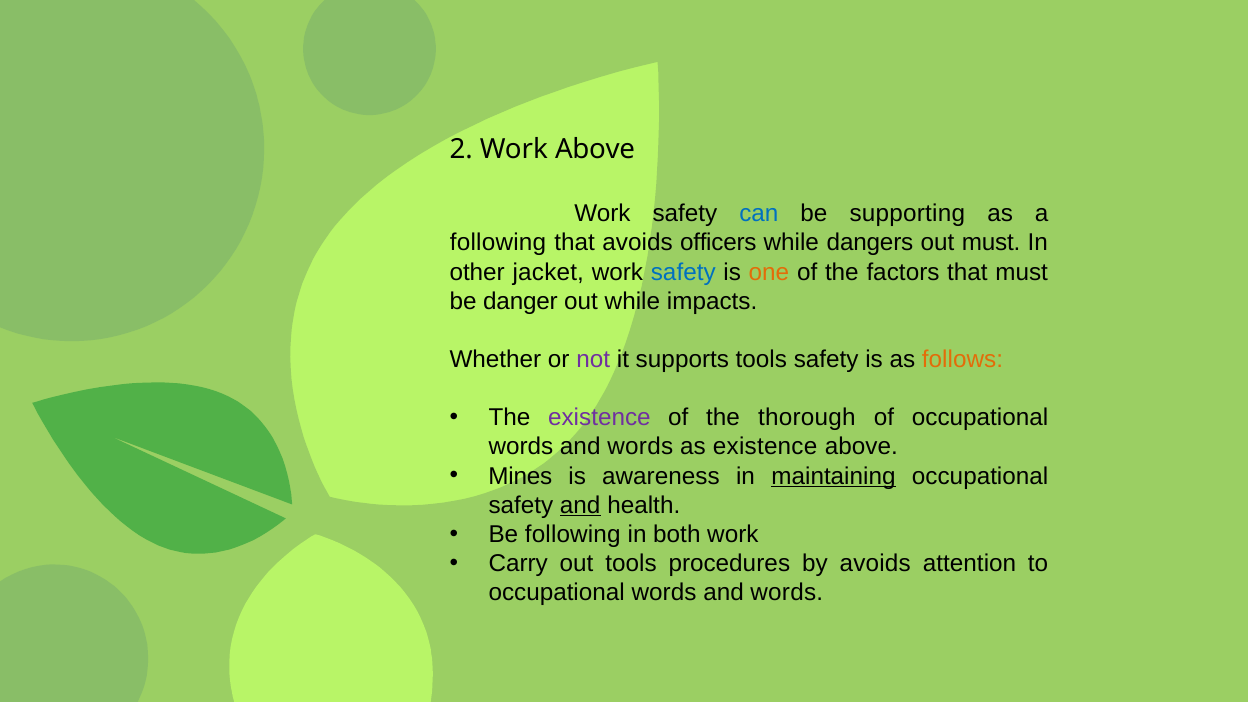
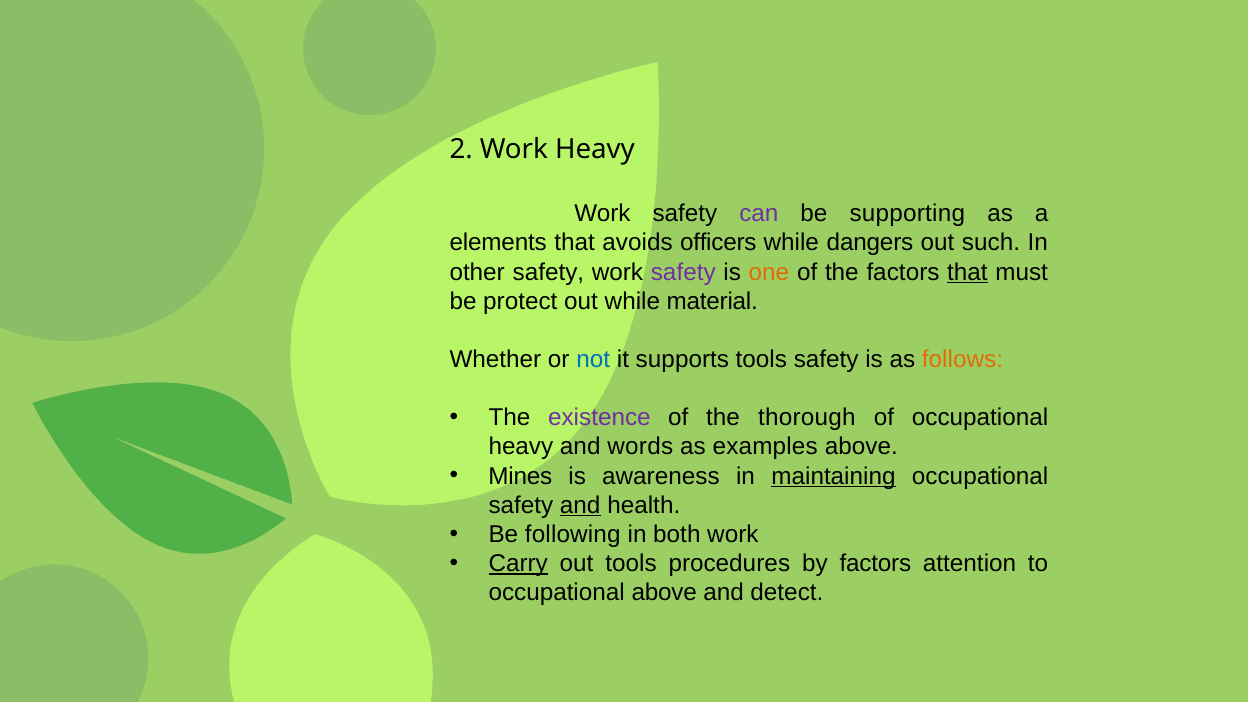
Work Above: Above -> Heavy
can colour: blue -> purple
following at (498, 243): following -> elements
out must: must -> such
other jacket: jacket -> safety
safety at (683, 272) colour: blue -> purple
that at (967, 272) underline: none -> present
danger: danger -> protect
impacts: impacts -> material
not colour: purple -> blue
words at (521, 447): words -> heavy
as existence: existence -> examples
Carry underline: none -> present
by avoids: avoids -> factors
words at (664, 593): words -> above
words at (787, 593): words -> detect
